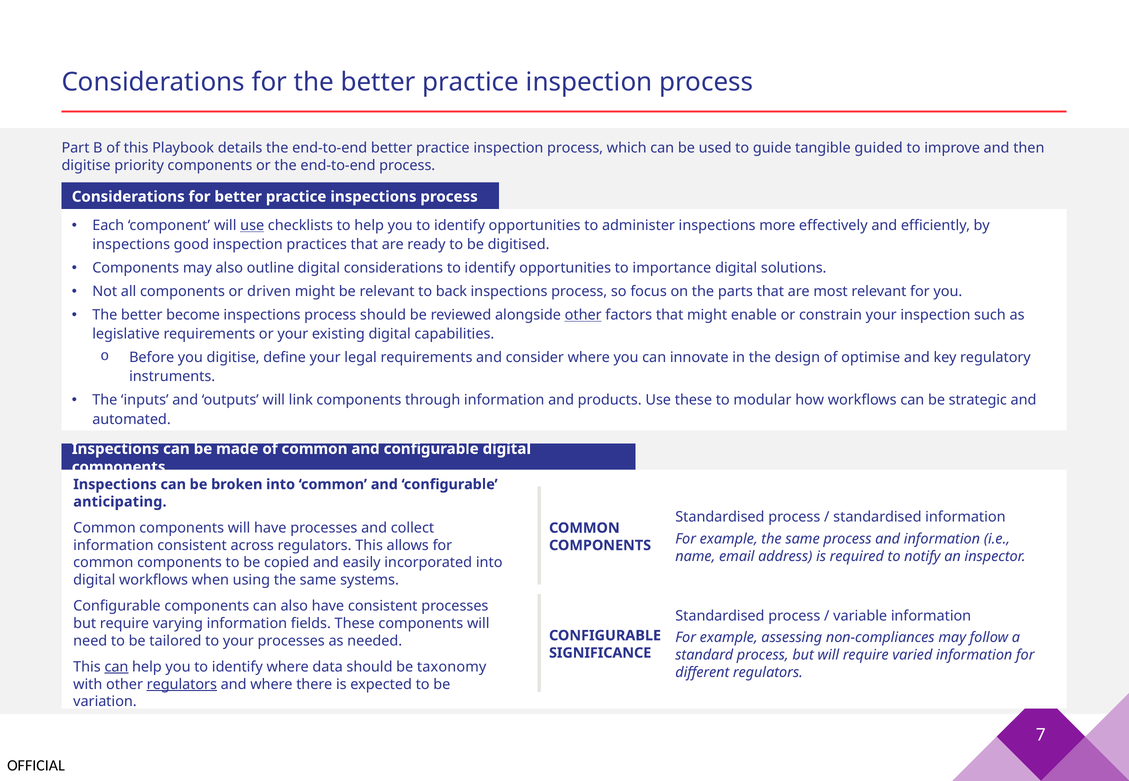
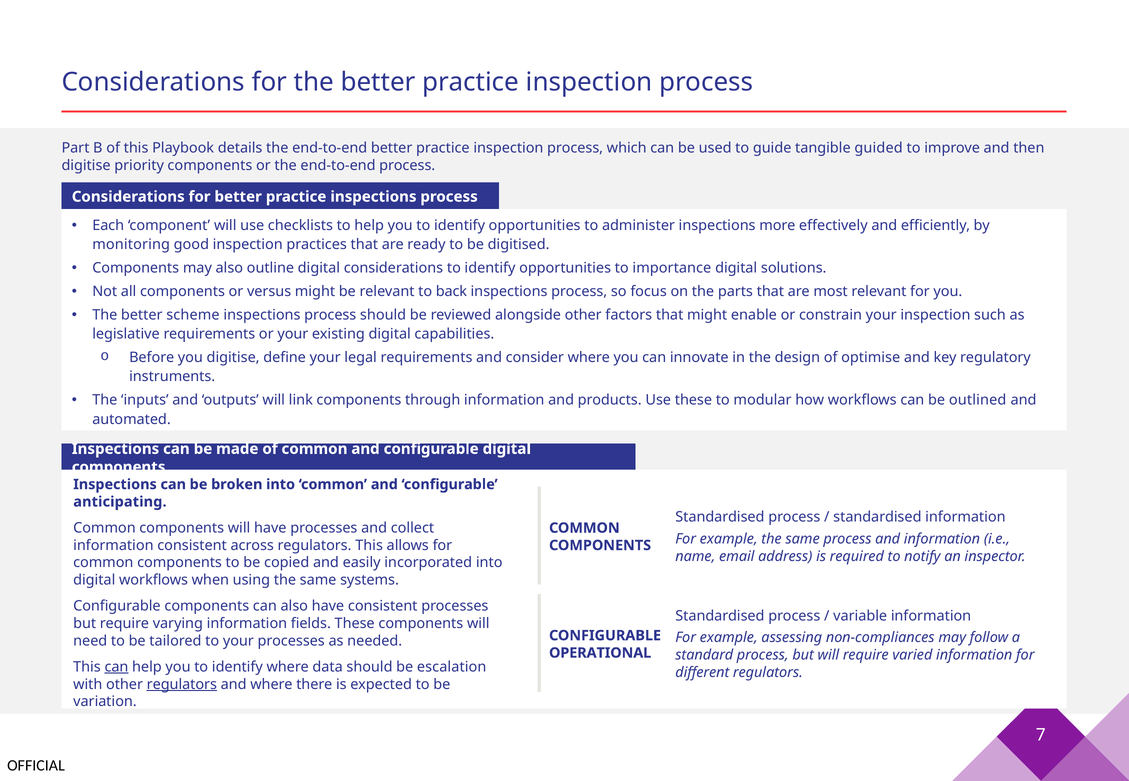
use at (252, 226) underline: present -> none
inspections at (131, 245): inspections -> monitoring
driven: driven -> versus
become: become -> scheme
other at (583, 315) underline: present -> none
strategic: strategic -> outlined
SIGNIFICANCE: SIGNIFICANCE -> OPERATIONAL
taxonomy: taxonomy -> escalation
